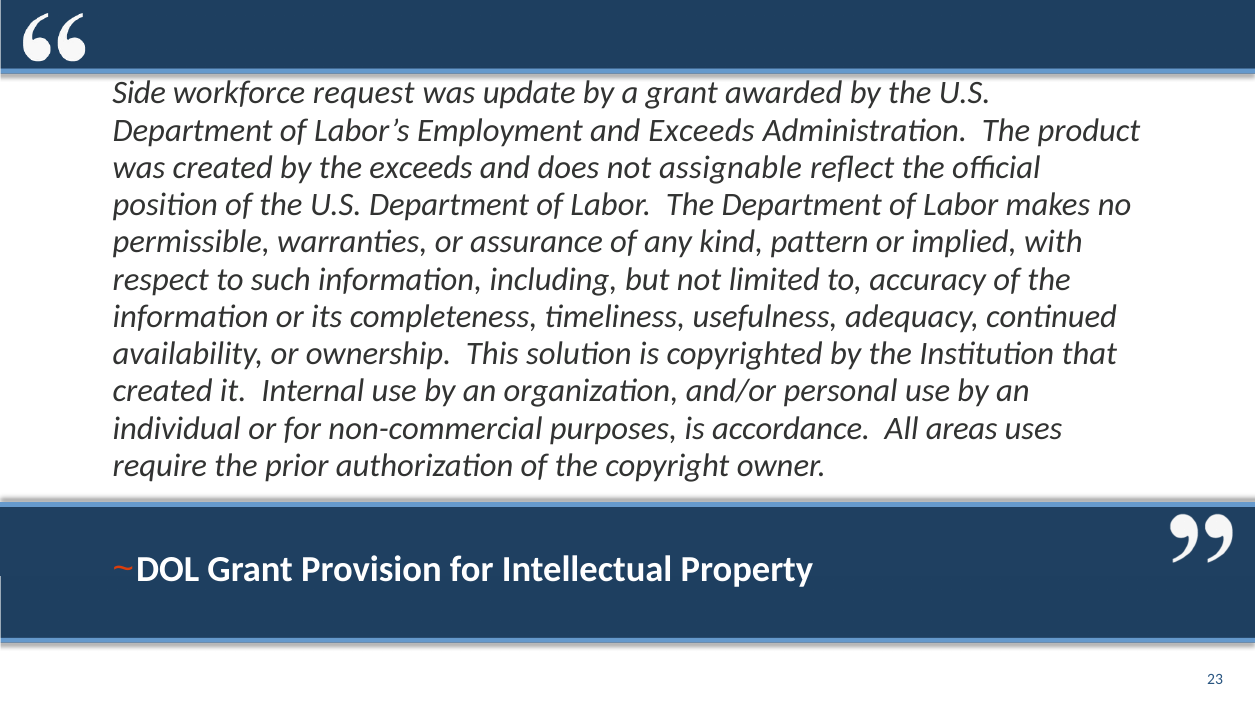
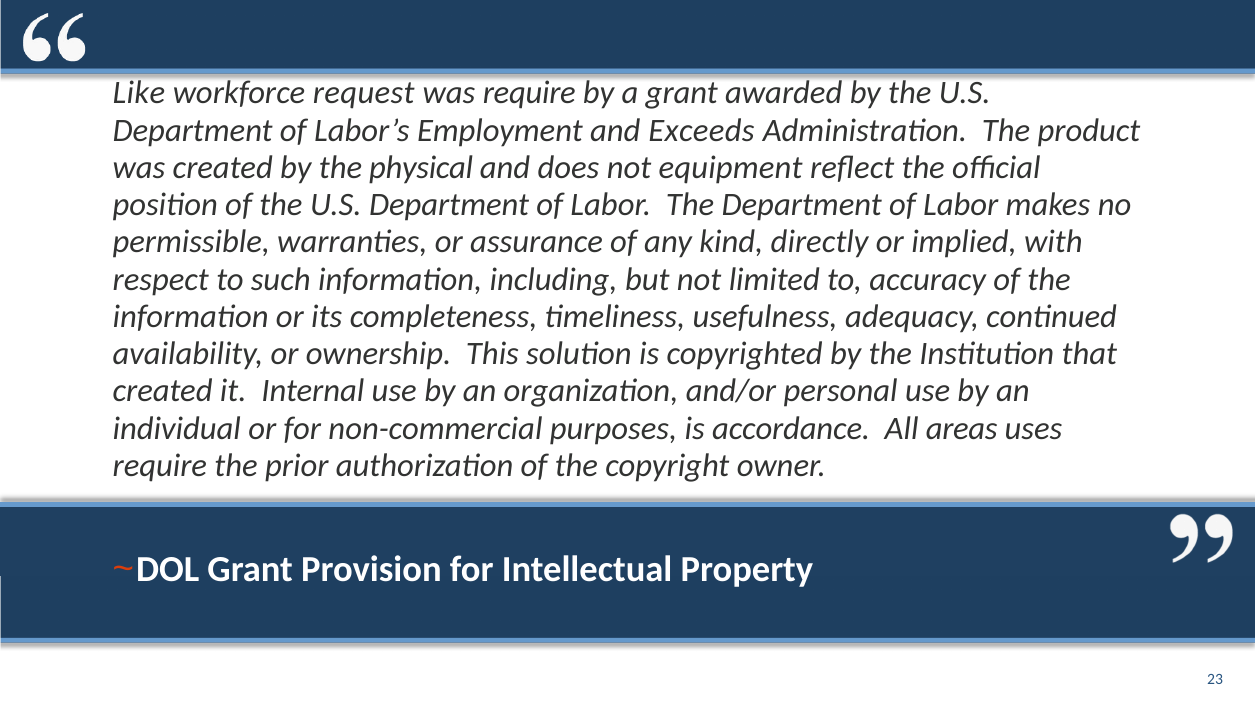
Side: Side -> Like
was update: update -> require
the exceeds: exceeds -> physical
assignable: assignable -> equipment
pattern: pattern -> directly
